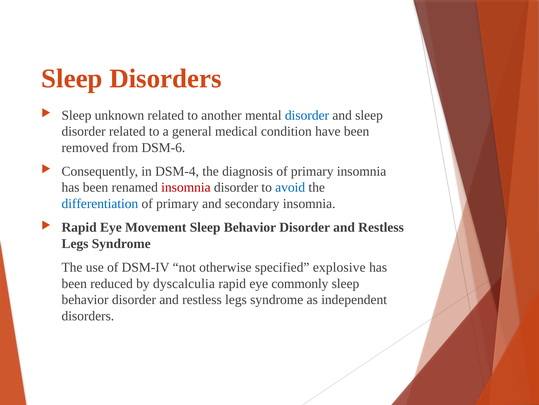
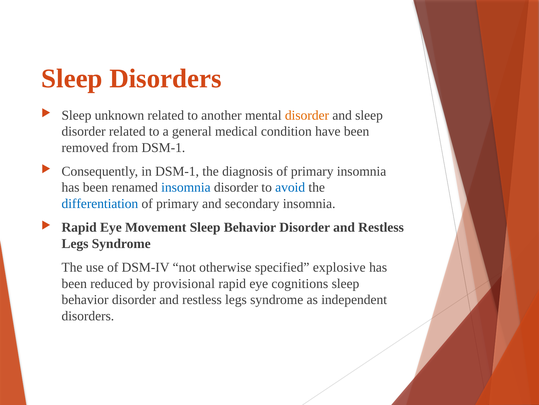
disorder at (307, 115) colour: blue -> orange
from DSM-6: DSM-6 -> DSM-1
in DSM-4: DSM-4 -> DSM-1
insomnia at (186, 187) colour: red -> blue
dyscalculia: dyscalculia -> provisional
commonly: commonly -> cognitions
